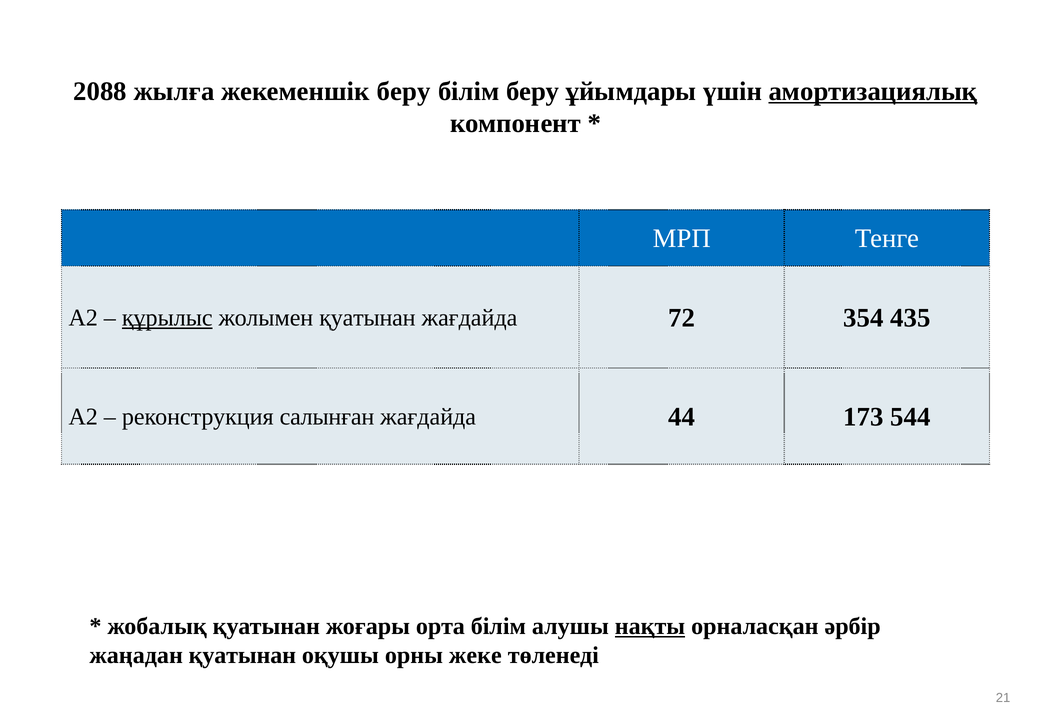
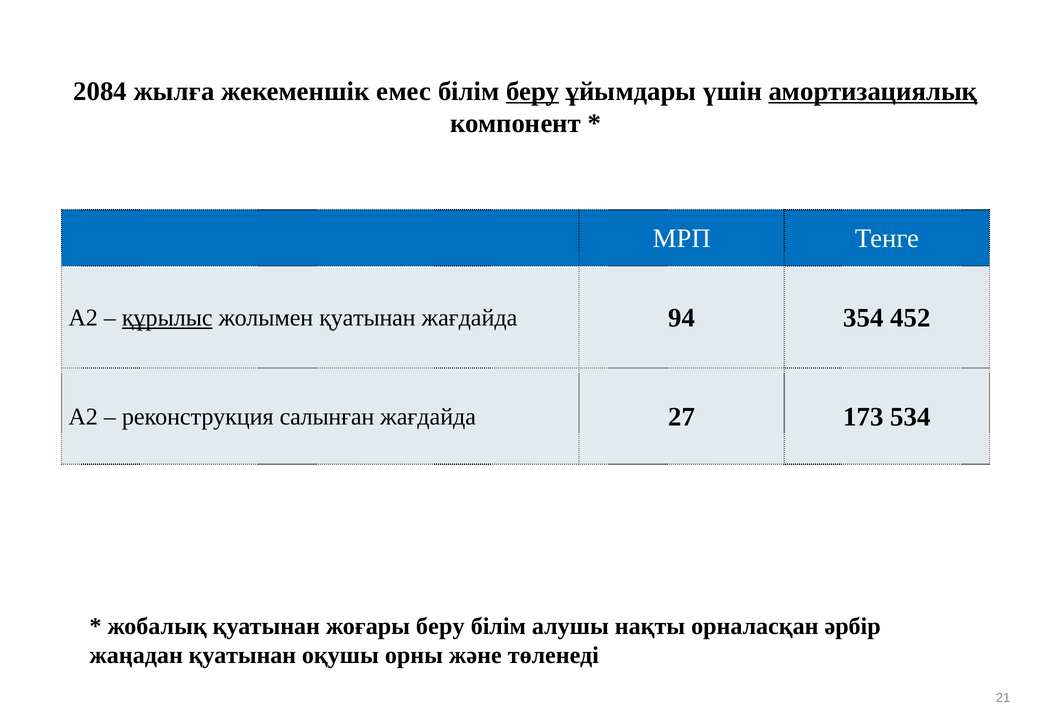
2088: 2088 -> 2084
жекеменшік беру: беру -> емес
беру at (533, 91) underline: none -> present
72: 72 -> 94
435: 435 -> 452
44: 44 -> 27
544: 544 -> 534
жоғары орта: орта -> беру
нақты underline: present -> none
жеке: жеке -> және
